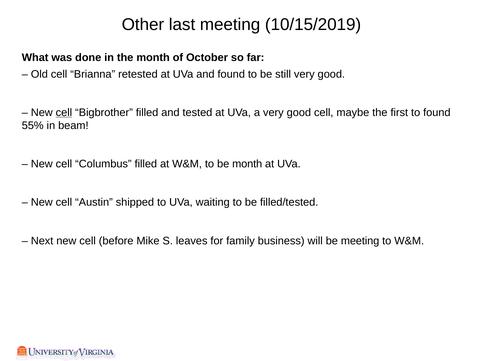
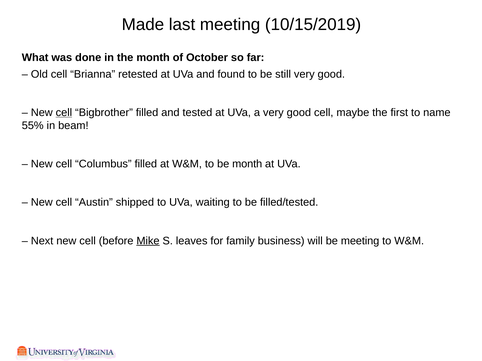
Other: Other -> Made
to found: found -> name
Mike underline: none -> present
